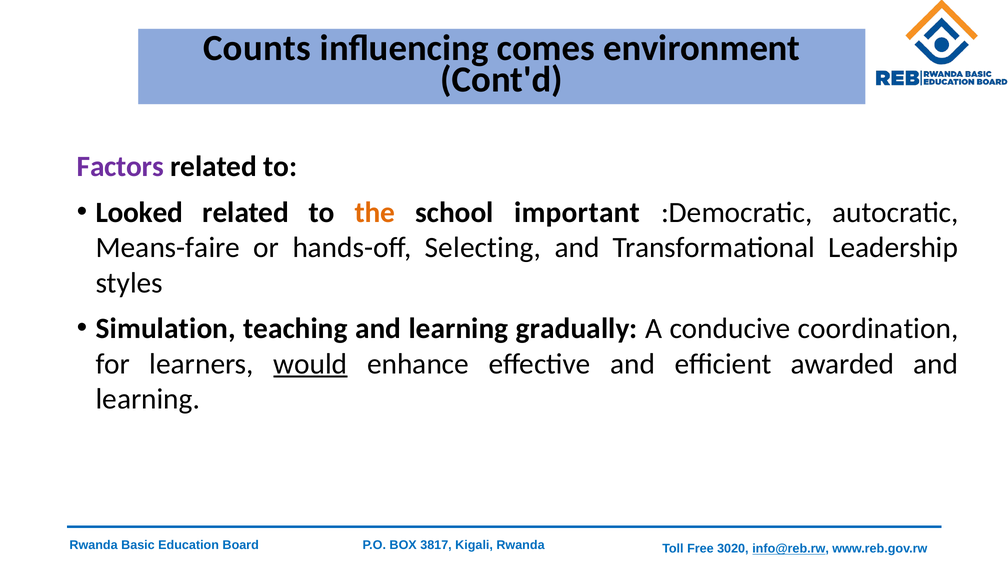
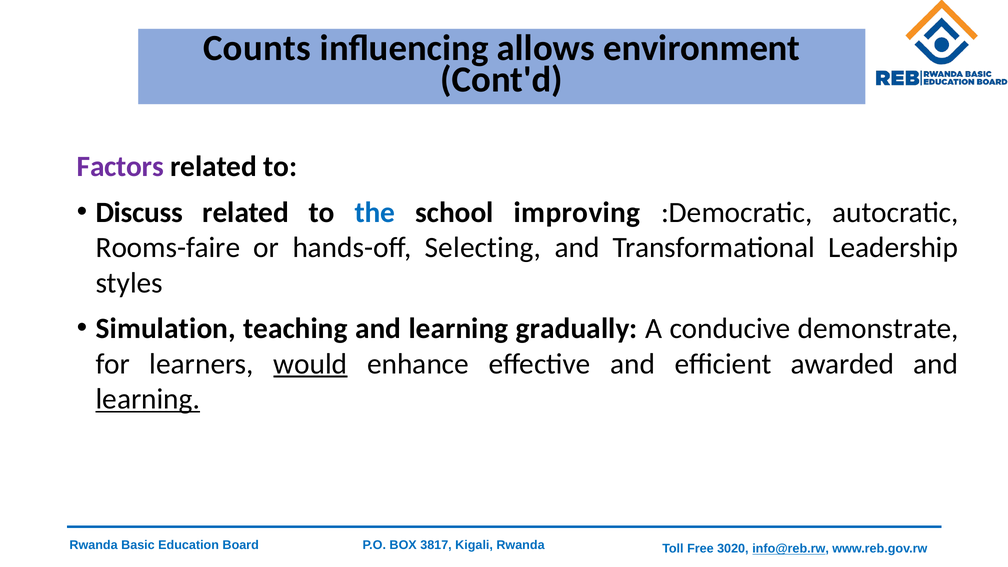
comes: comes -> allows
Looked: Looked -> Discuss
the colour: orange -> blue
important: important -> improving
Means-faire: Means-faire -> Rooms-faire
coordination: coordination -> demonstrate
learning at (148, 399) underline: none -> present
